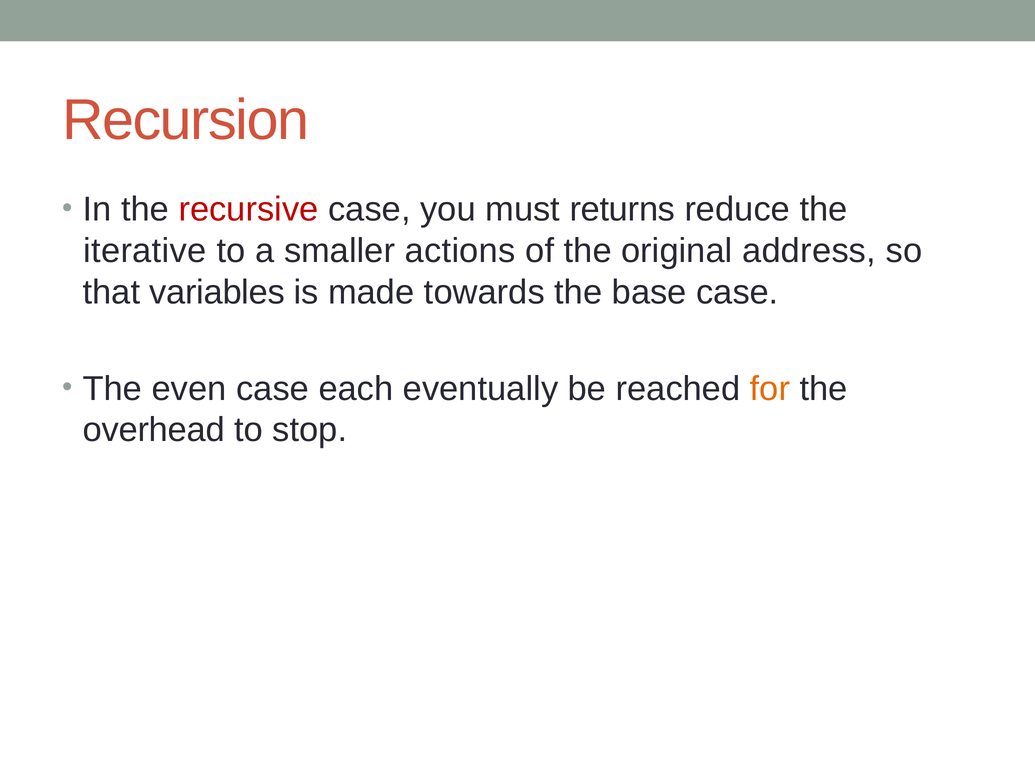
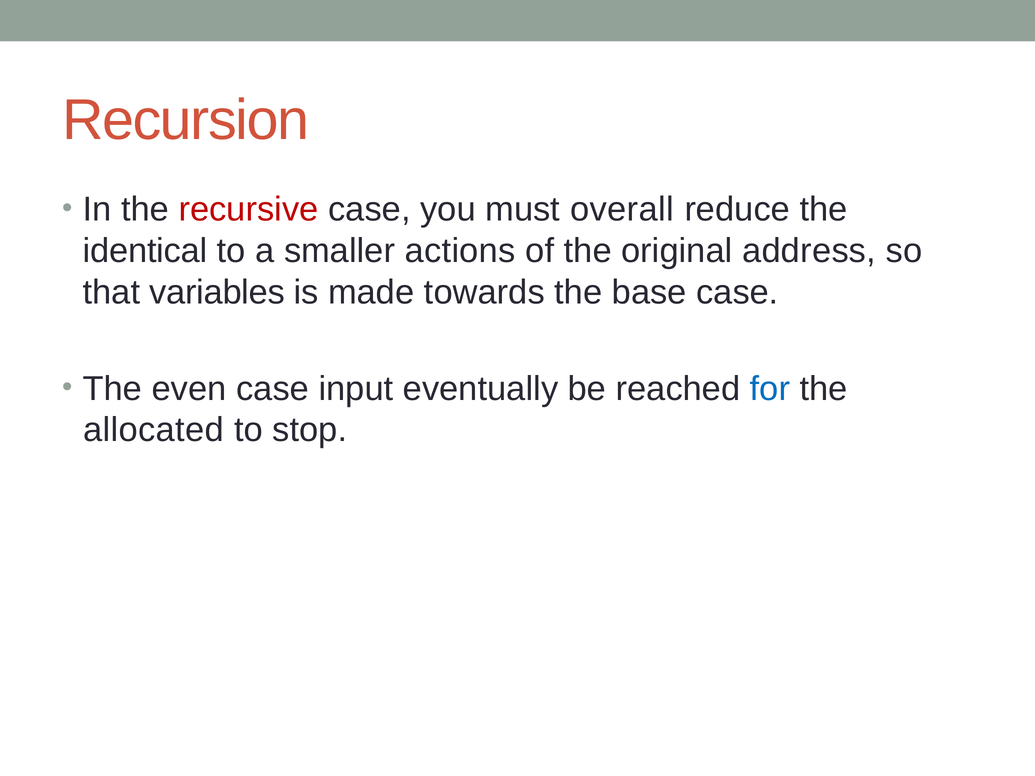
returns: returns -> overall
iterative: iterative -> identical
each: each -> input
for colour: orange -> blue
overhead: overhead -> allocated
